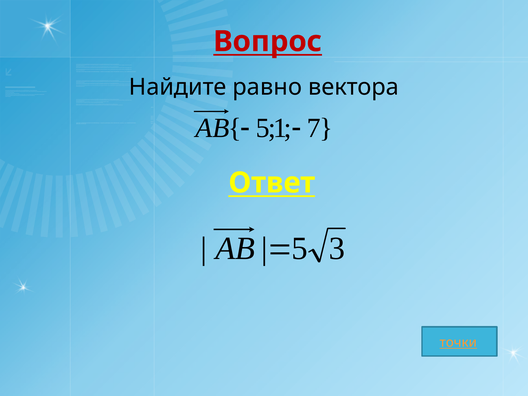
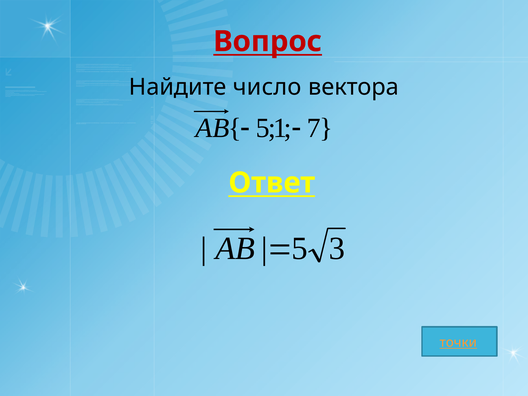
равно: равно -> число
